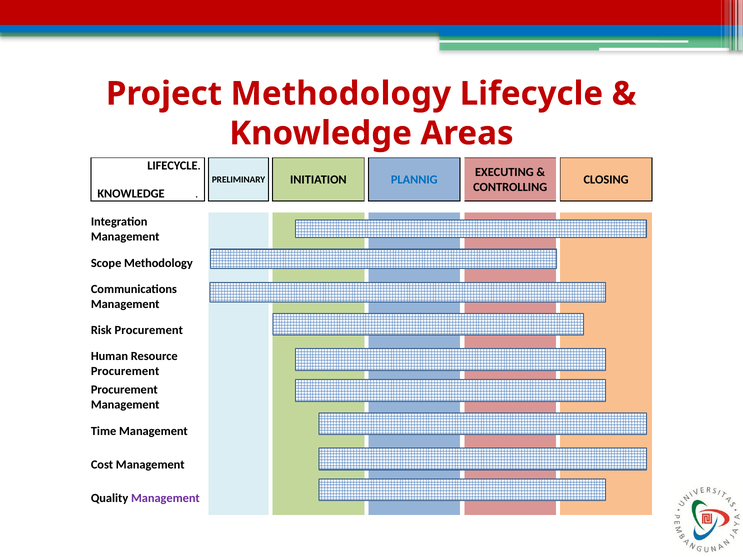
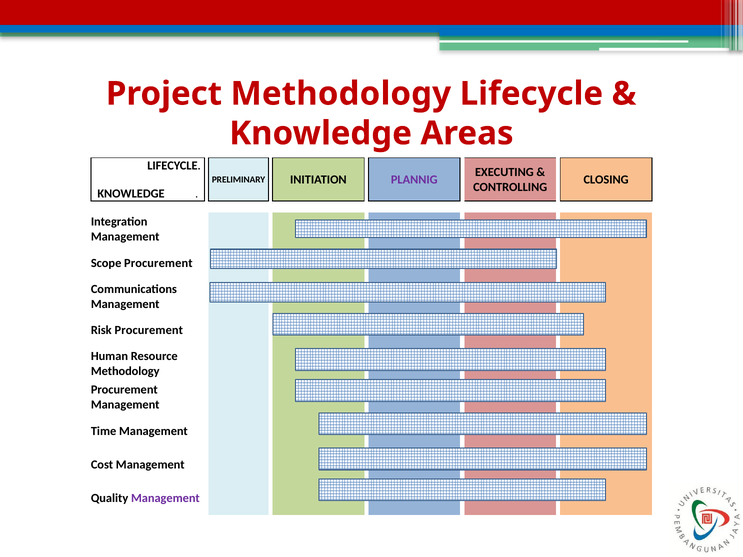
PLANNIG colour: blue -> purple
Scope Methodology: Methodology -> Procurement
Procurement at (125, 371): Procurement -> Methodology
